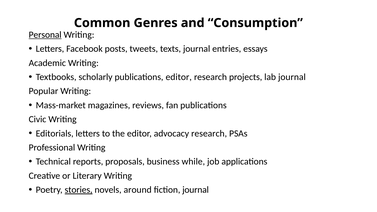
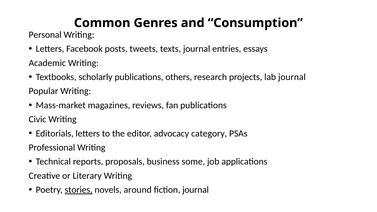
Personal underline: present -> none
publications editor: editor -> others
advocacy research: research -> category
while: while -> some
